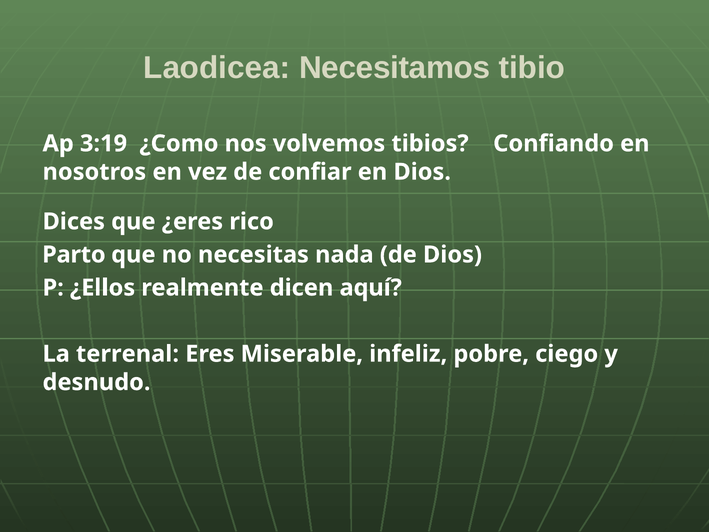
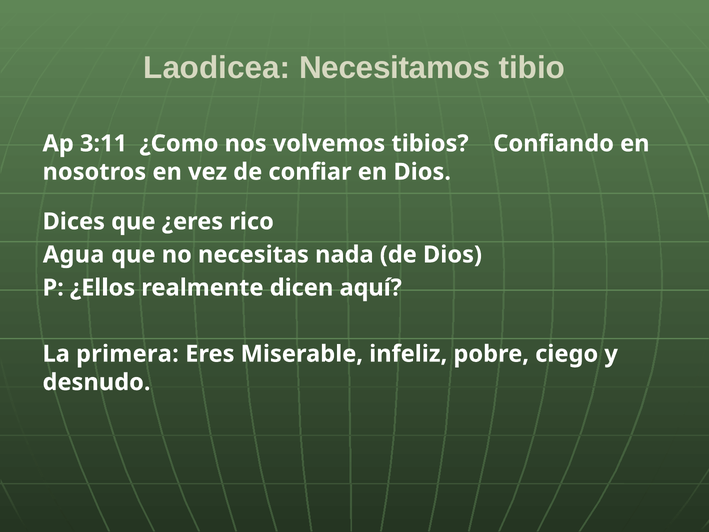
3:19: 3:19 -> 3:11
Parto: Parto -> Agua
terrenal: terrenal -> primera
